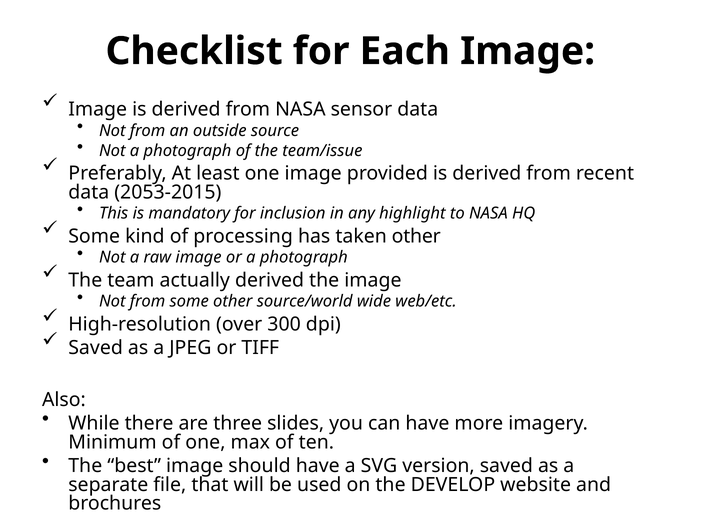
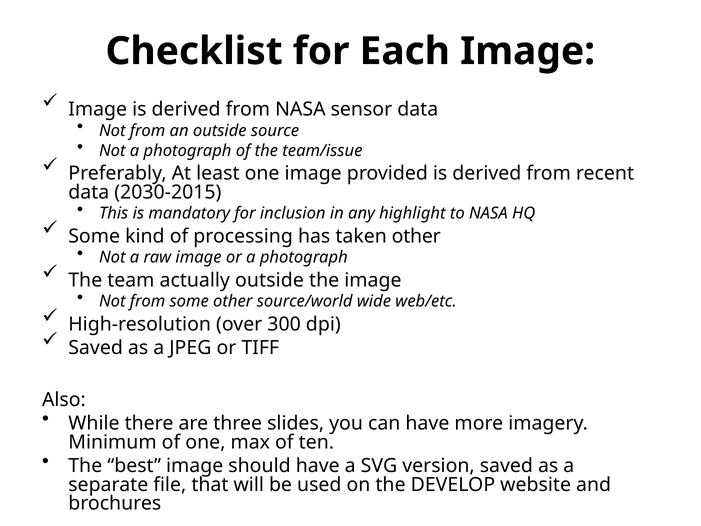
2053-2015: 2053-2015 -> 2030-2015
actually derived: derived -> outside
